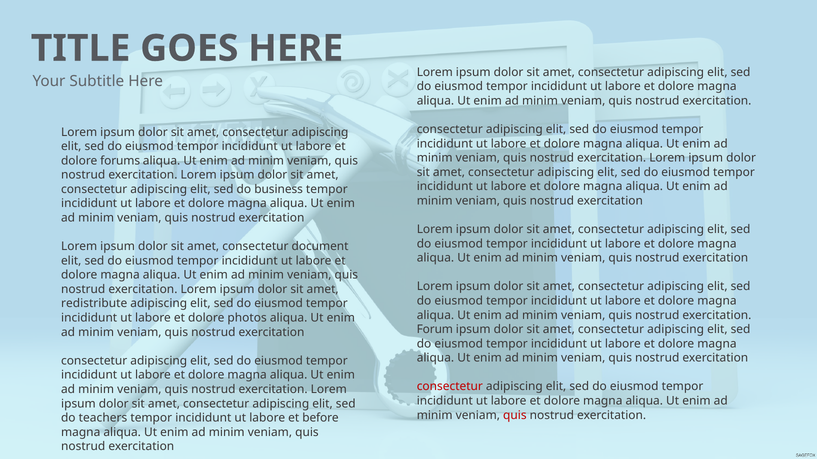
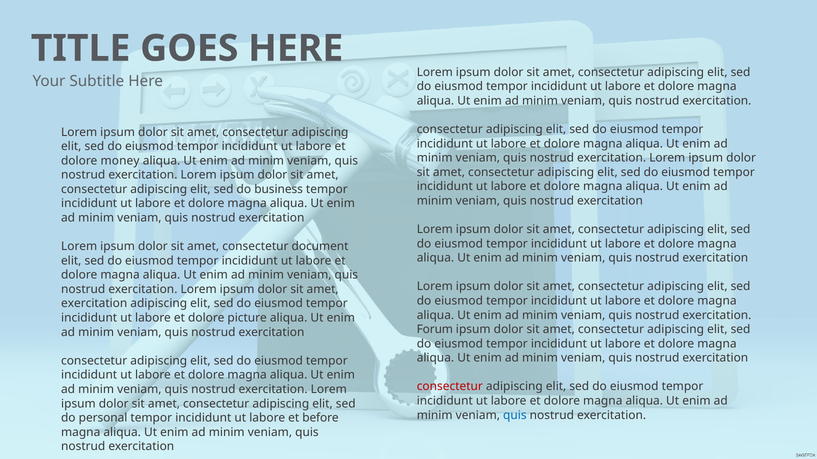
forums: forums -> money
redistribute at (94, 304): redistribute -> exercitation
photos: photos -> picture
quis at (515, 416) colour: red -> blue
teachers: teachers -> personal
